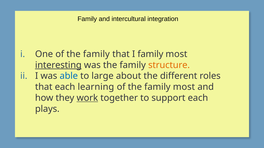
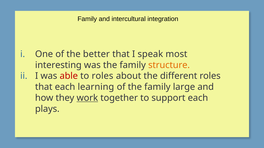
One of the family: family -> better
I family: family -> speak
interesting underline: present -> none
able colour: blue -> red
to large: large -> roles
the family most: most -> large
